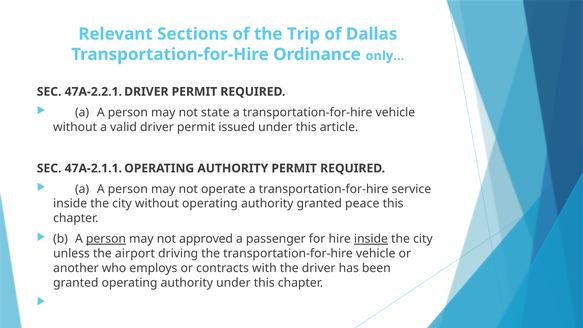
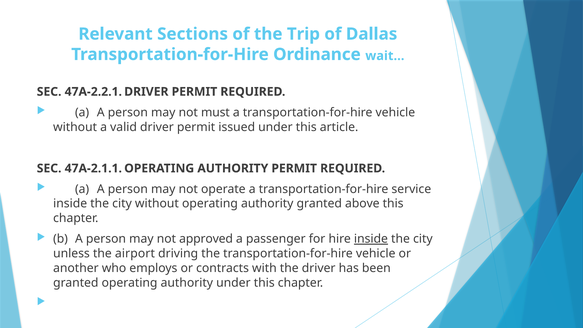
only…: only… -> wait…
state: state -> must
peace: peace -> above
person at (106, 239) underline: present -> none
